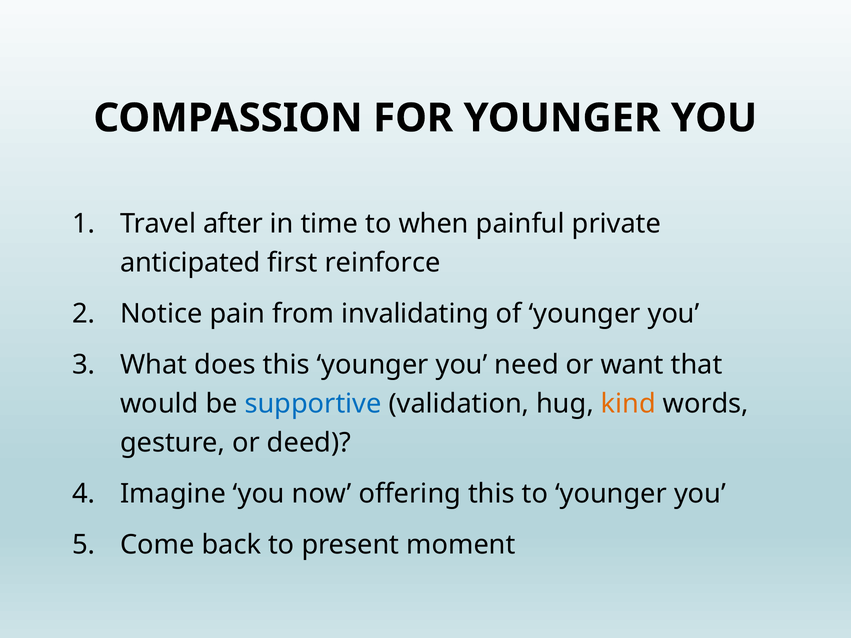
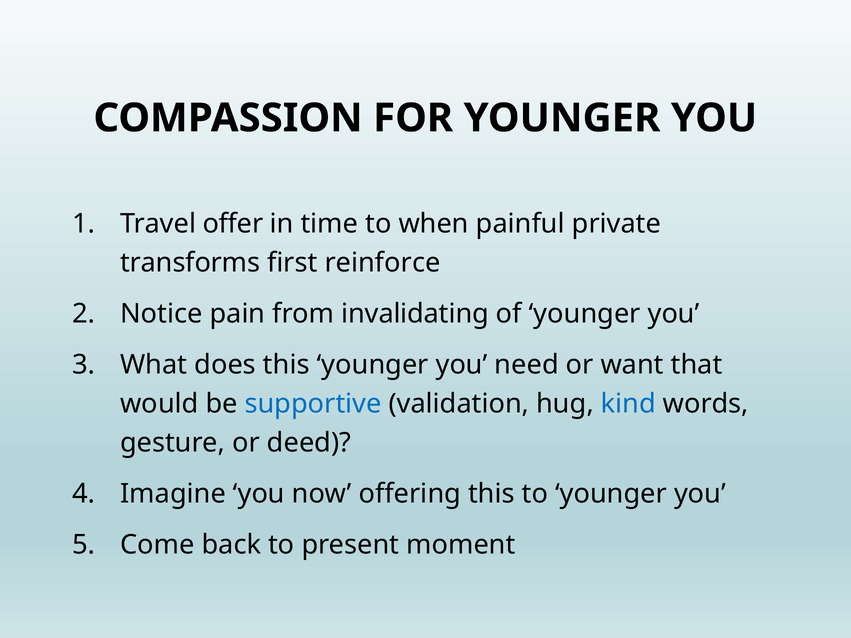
after: after -> offer
anticipated: anticipated -> transforms
kind colour: orange -> blue
